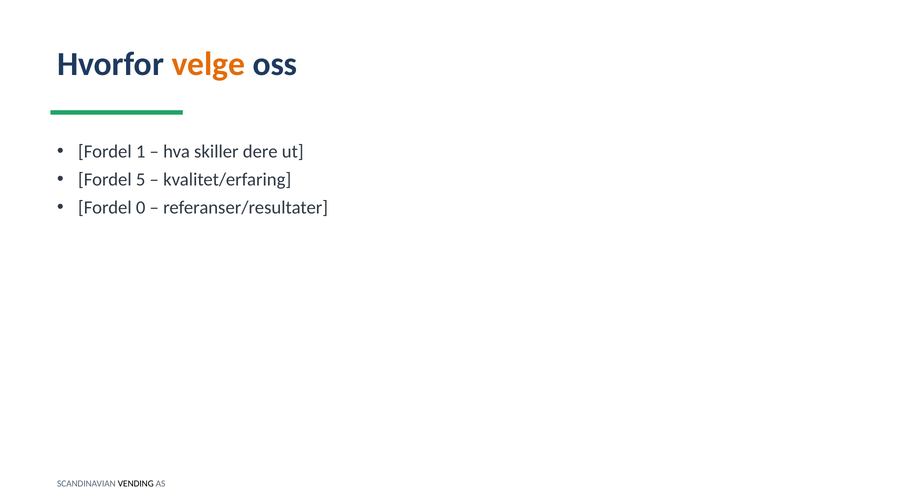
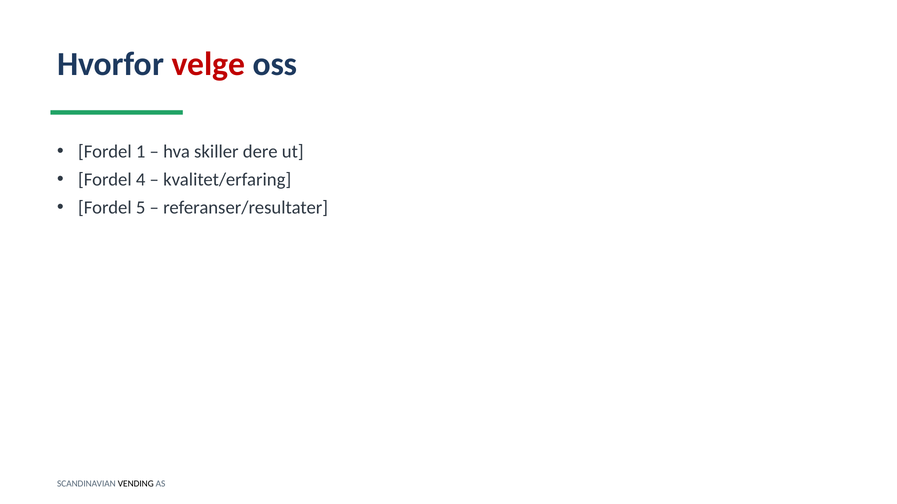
velge colour: orange -> red
5: 5 -> 4
0: 0 -> 5
